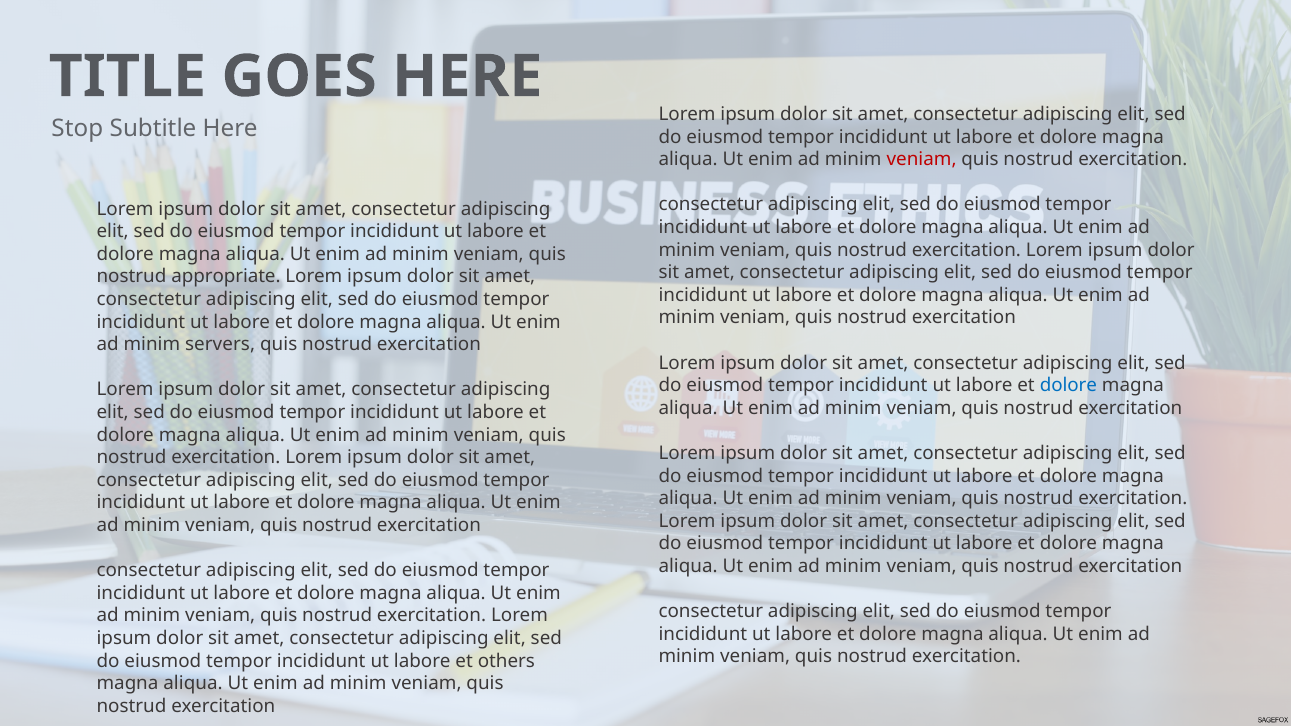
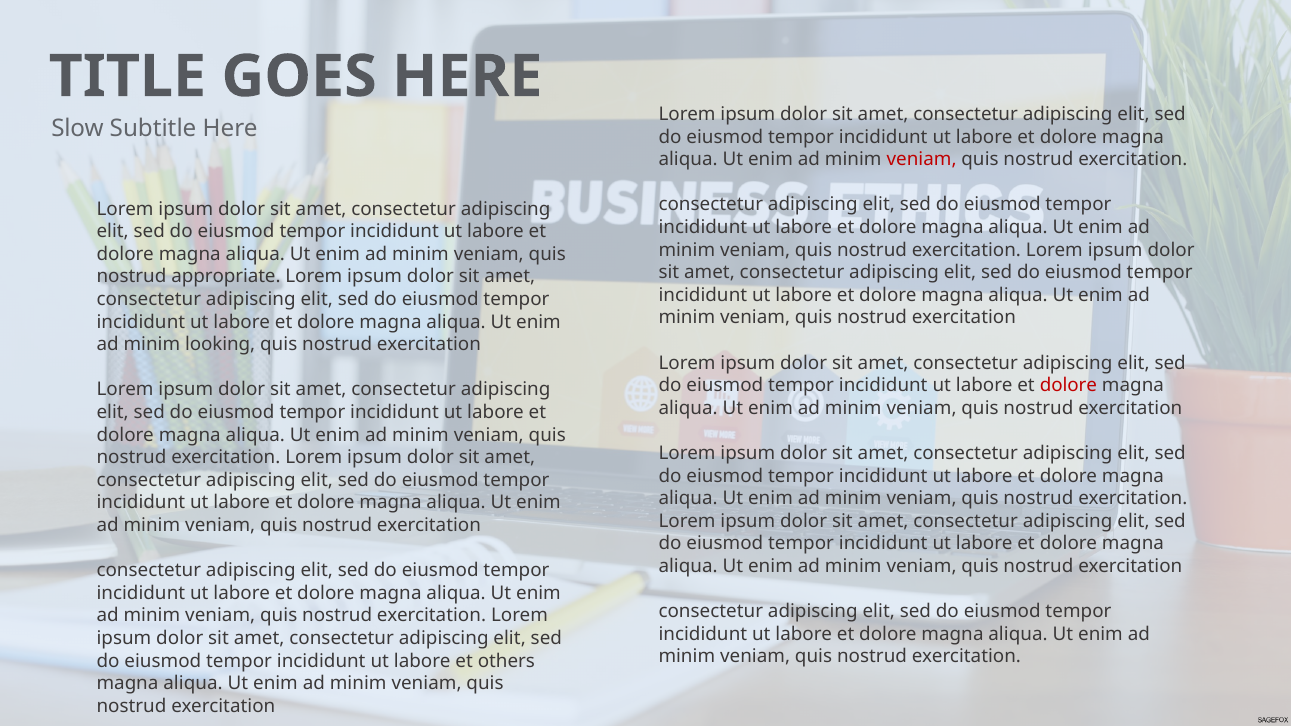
Stop: Stop -> Slow
servers: servers -> looking
dolore at (1068, 386) colour: blue -> red
